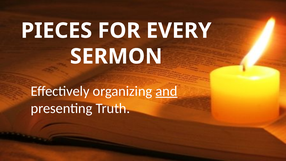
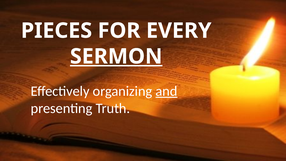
SERMON underline: none -> present
